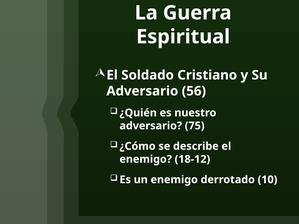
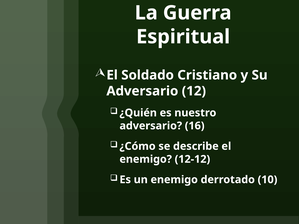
56: 56 -> 12
75: 75 -> 16
18-12: 18-12 -> 12-12
